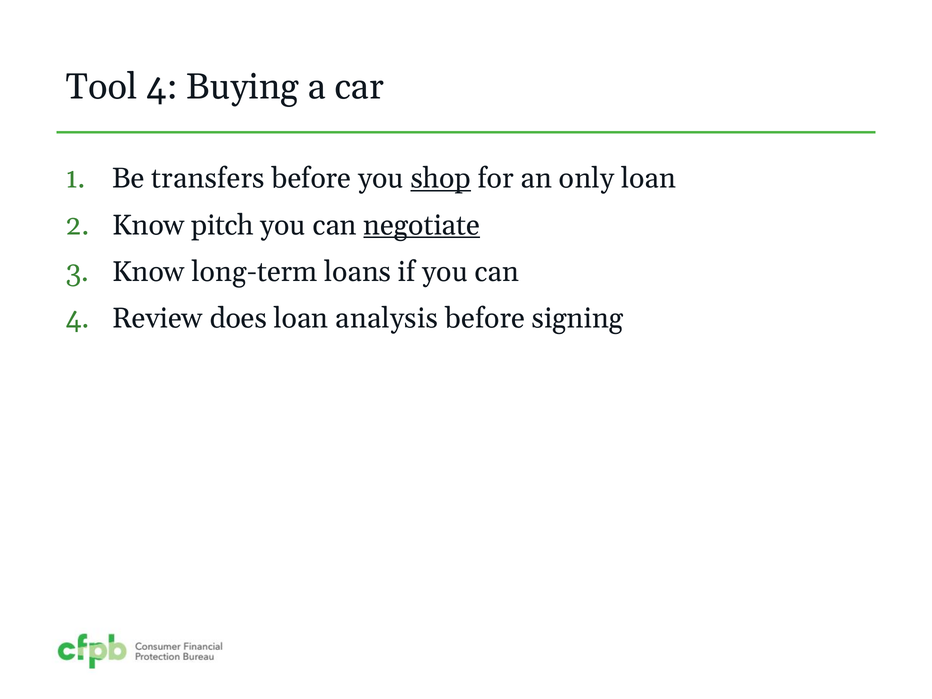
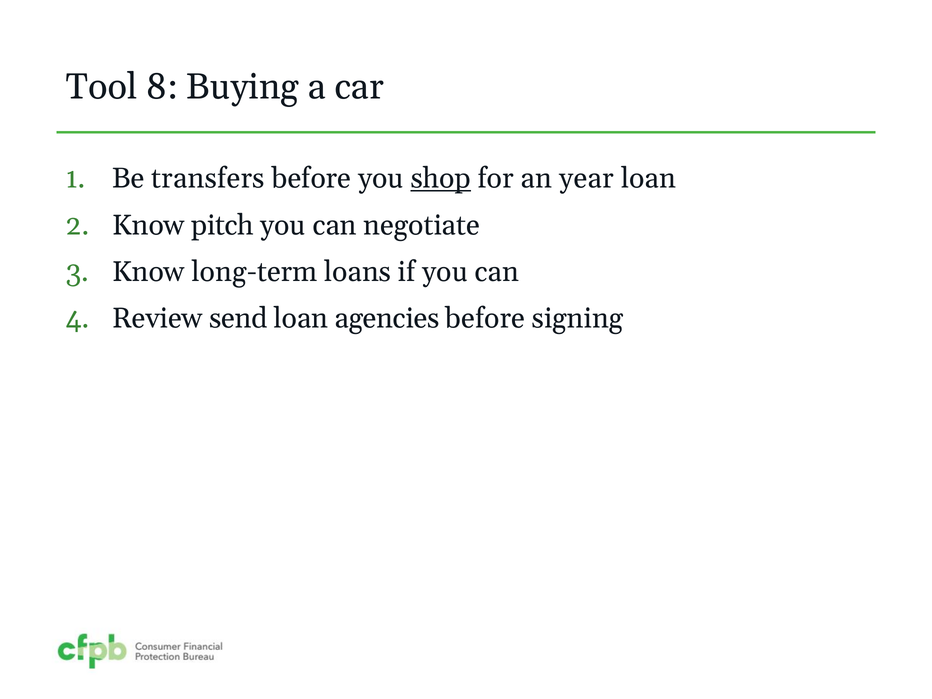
Tool 4: 4 -> 8
only: only -> year
negotiate underline: present -> none
does: does -> send
analysis: analysis -> agencies
